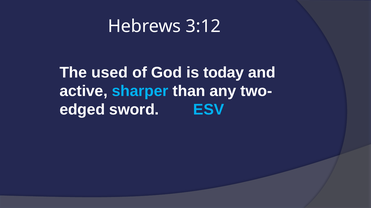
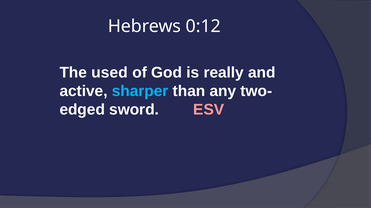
3:12: 3:12 -> 0:12
today: today -> really
ESV colour: light blue -> pink
